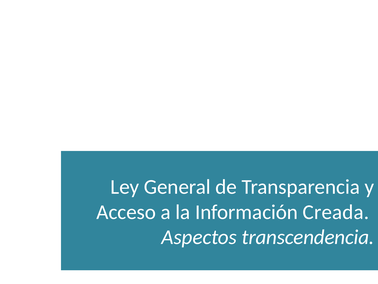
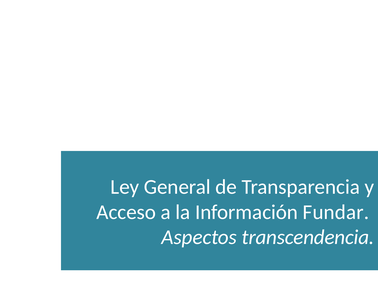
Creada: Creada -> Fundar
